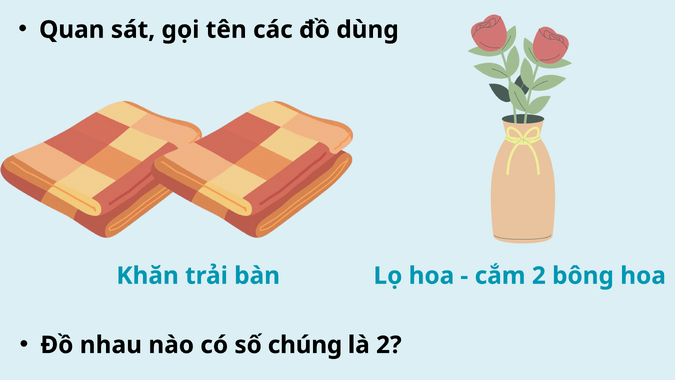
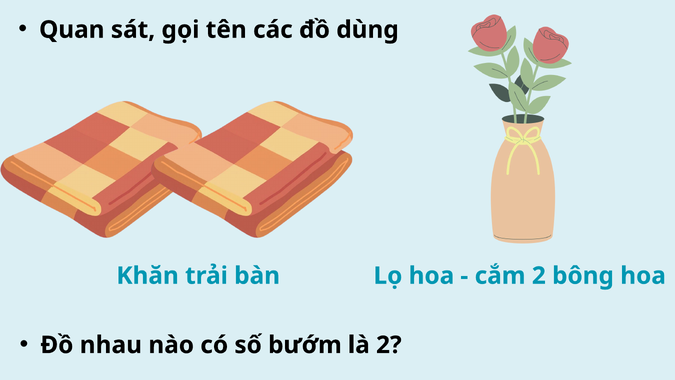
chúng: chúng -> bướm
